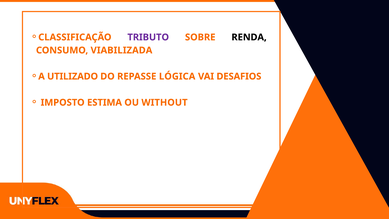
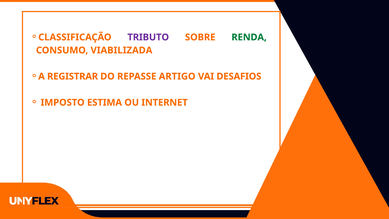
RENDA colour: black -> green
UTILIZADO: UTILIZADO -> REGISTRAR
LÓGICA: LÓGICA -> ARTIGO
WITHOUT: WITHOUT -> INTERNET
